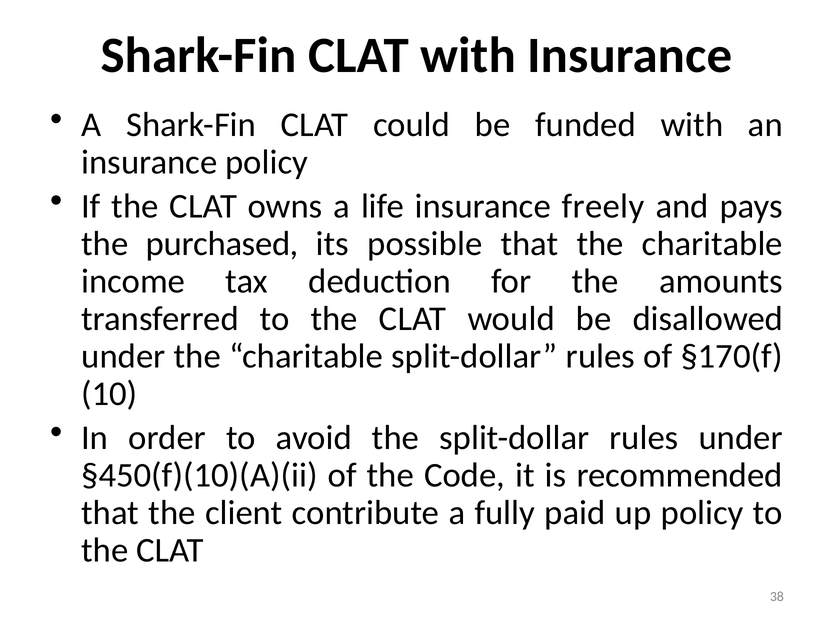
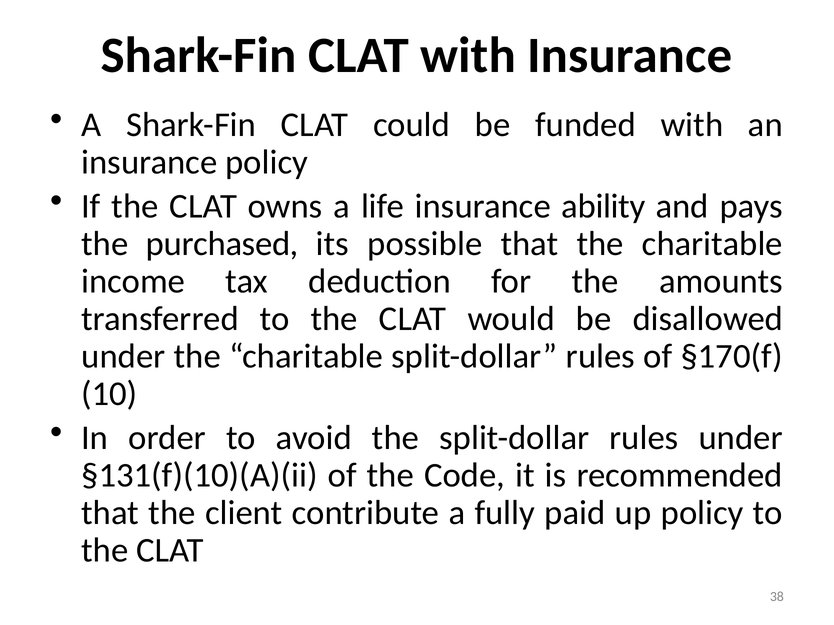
freely: freely -> ability
§450(f)(10)(A)(ii: §450(f)(10)(A)(ii -> §131(f)(10)(A)(ii
